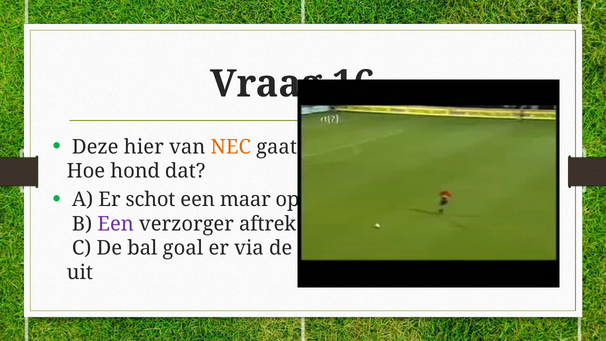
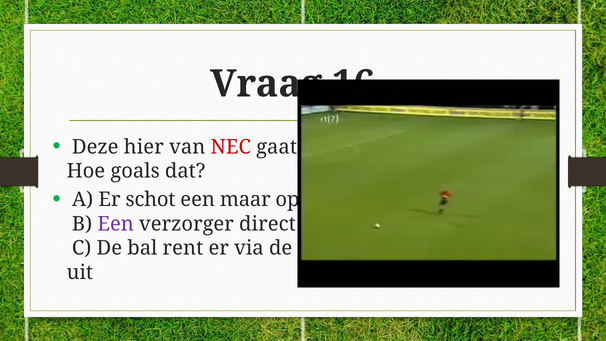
NEC colour: orange -> red
hond: hond -> goals
aftrek: aftrek -> direct
goal: goal -> rent
